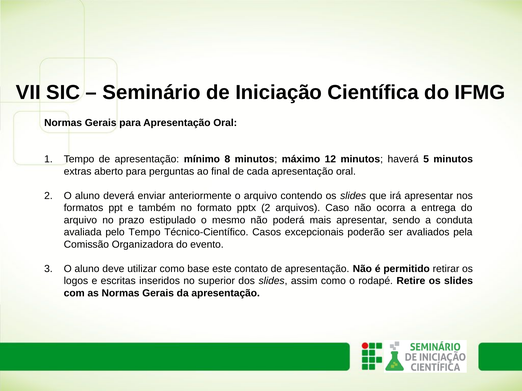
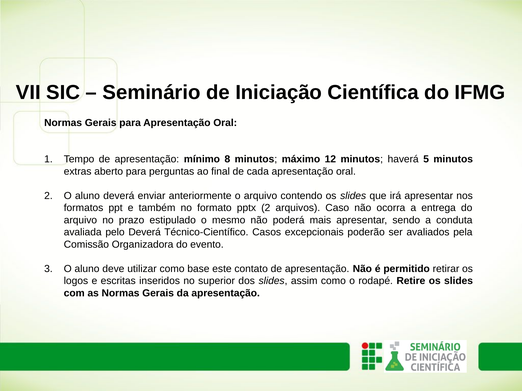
pelo Tempo: Tempo -> Deverá
